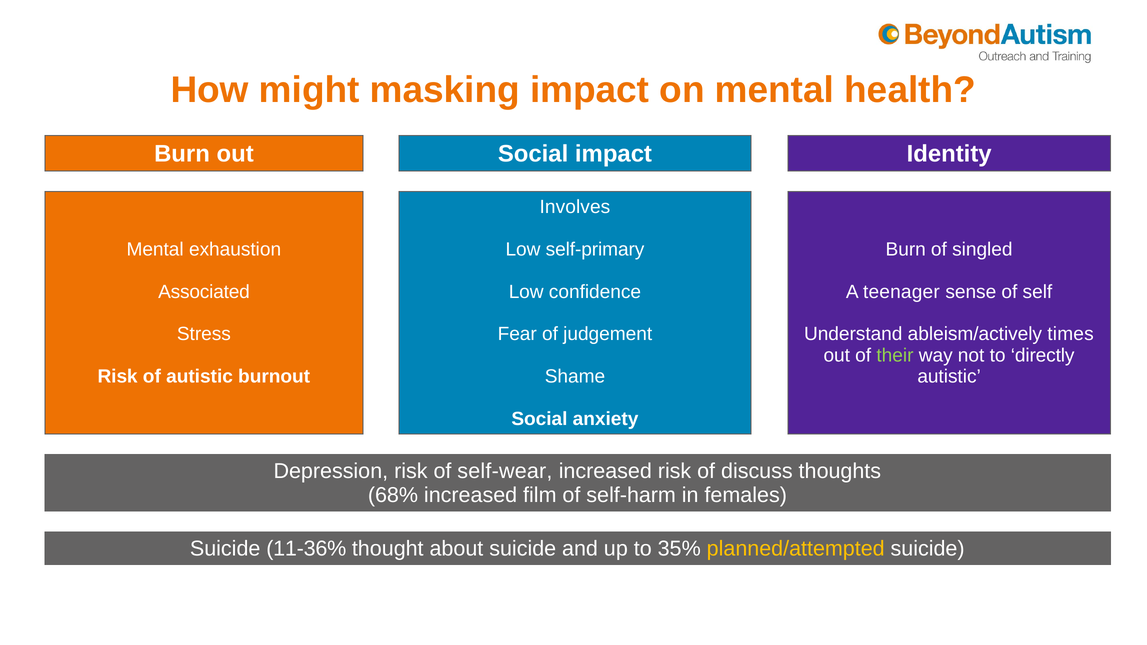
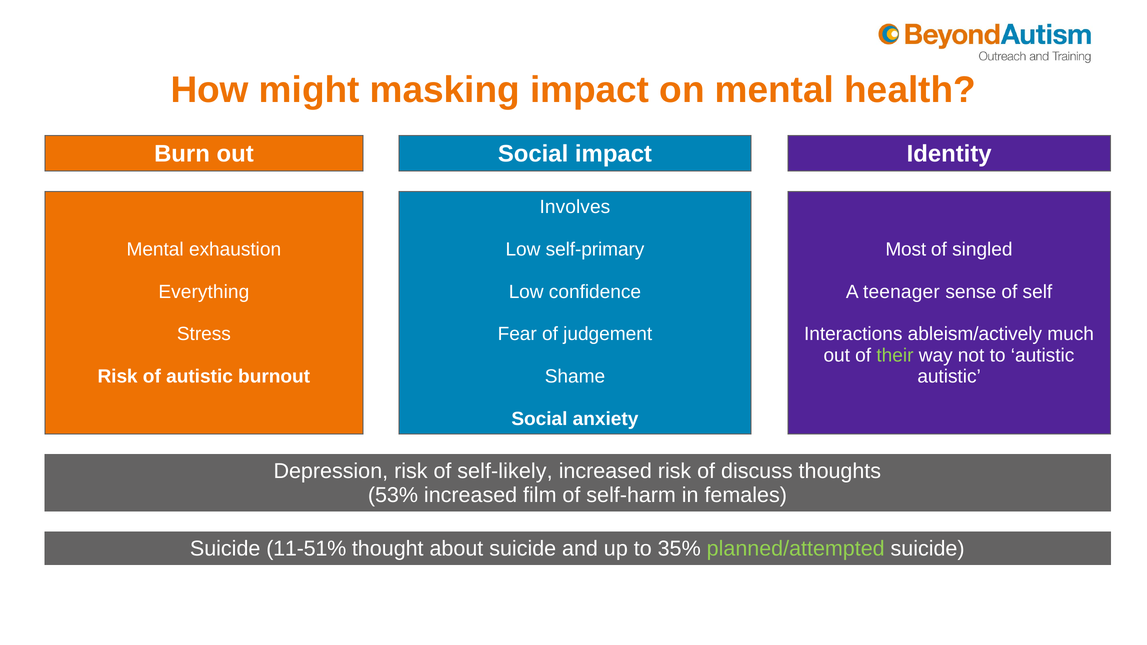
Burn at (906, 249): Burn -> Most
Associated: Associated -> Everything
Understand: Understand -> Interactions
times: times -> much
to directly: directly -> autistic
self-wear: self-wear -> self-likely
68%: 68% -> 53%
11-36%: 11-36% -> 11-51%
planned/attempted colour: yellow -> light green
